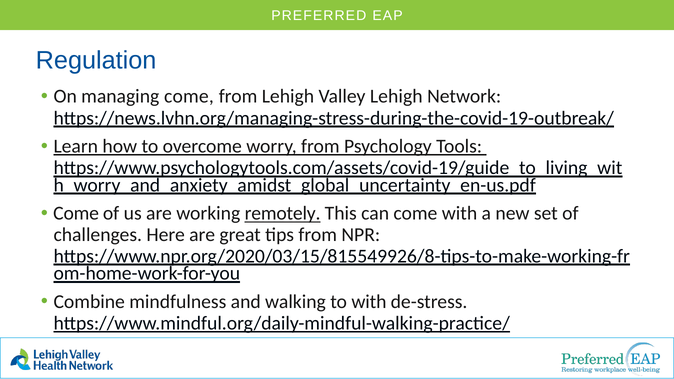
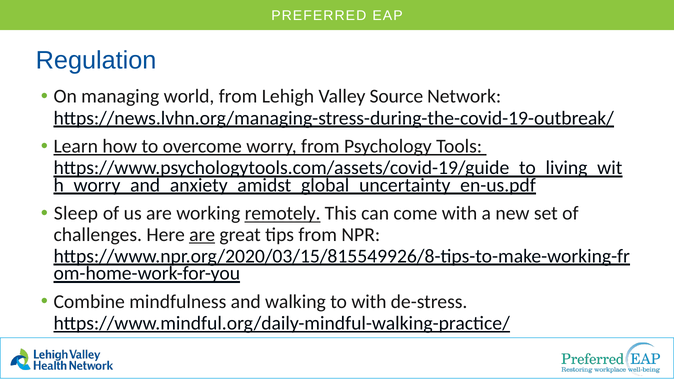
managing come: come -> world
Valley Lehigh: Lehigh -> Source
Come at (76, 214): Come -> Sleep
are at (202, 235) underline: none -> present
